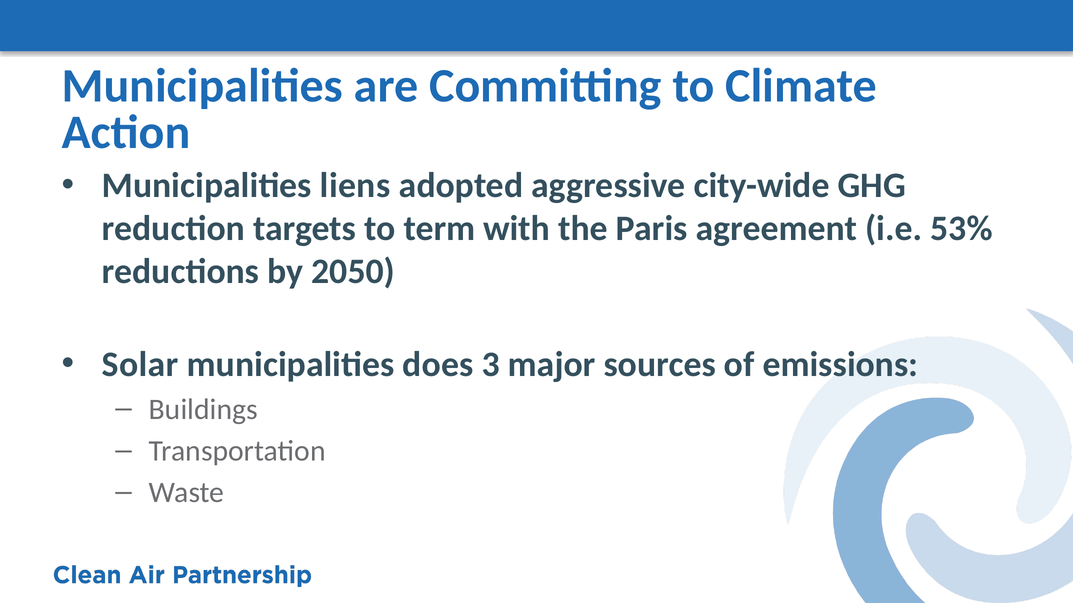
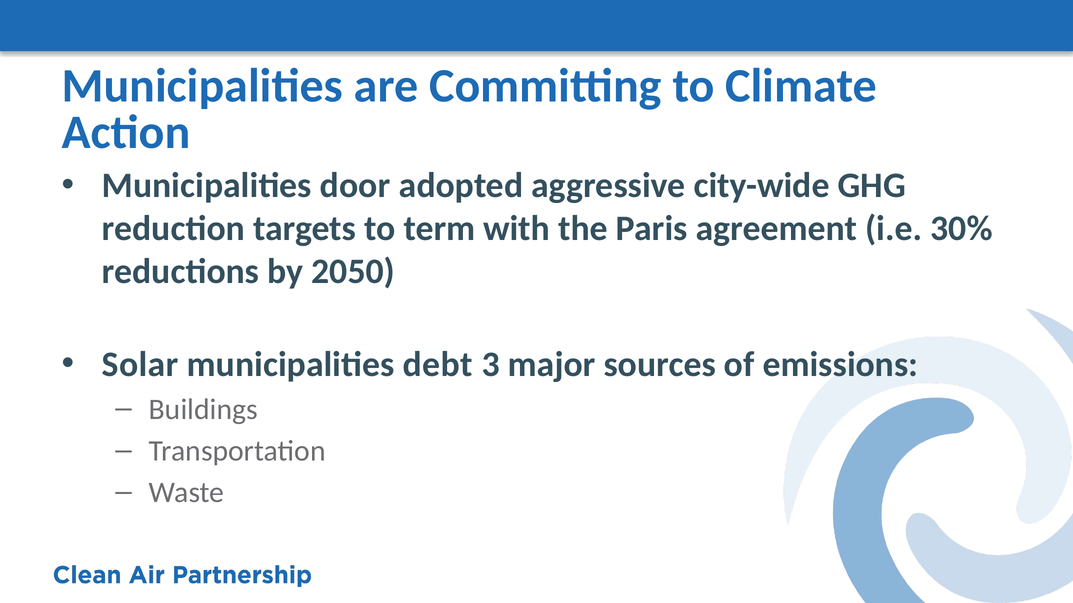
liens: liens -> door
53%: 53% -> 30%
does: does -> debt
